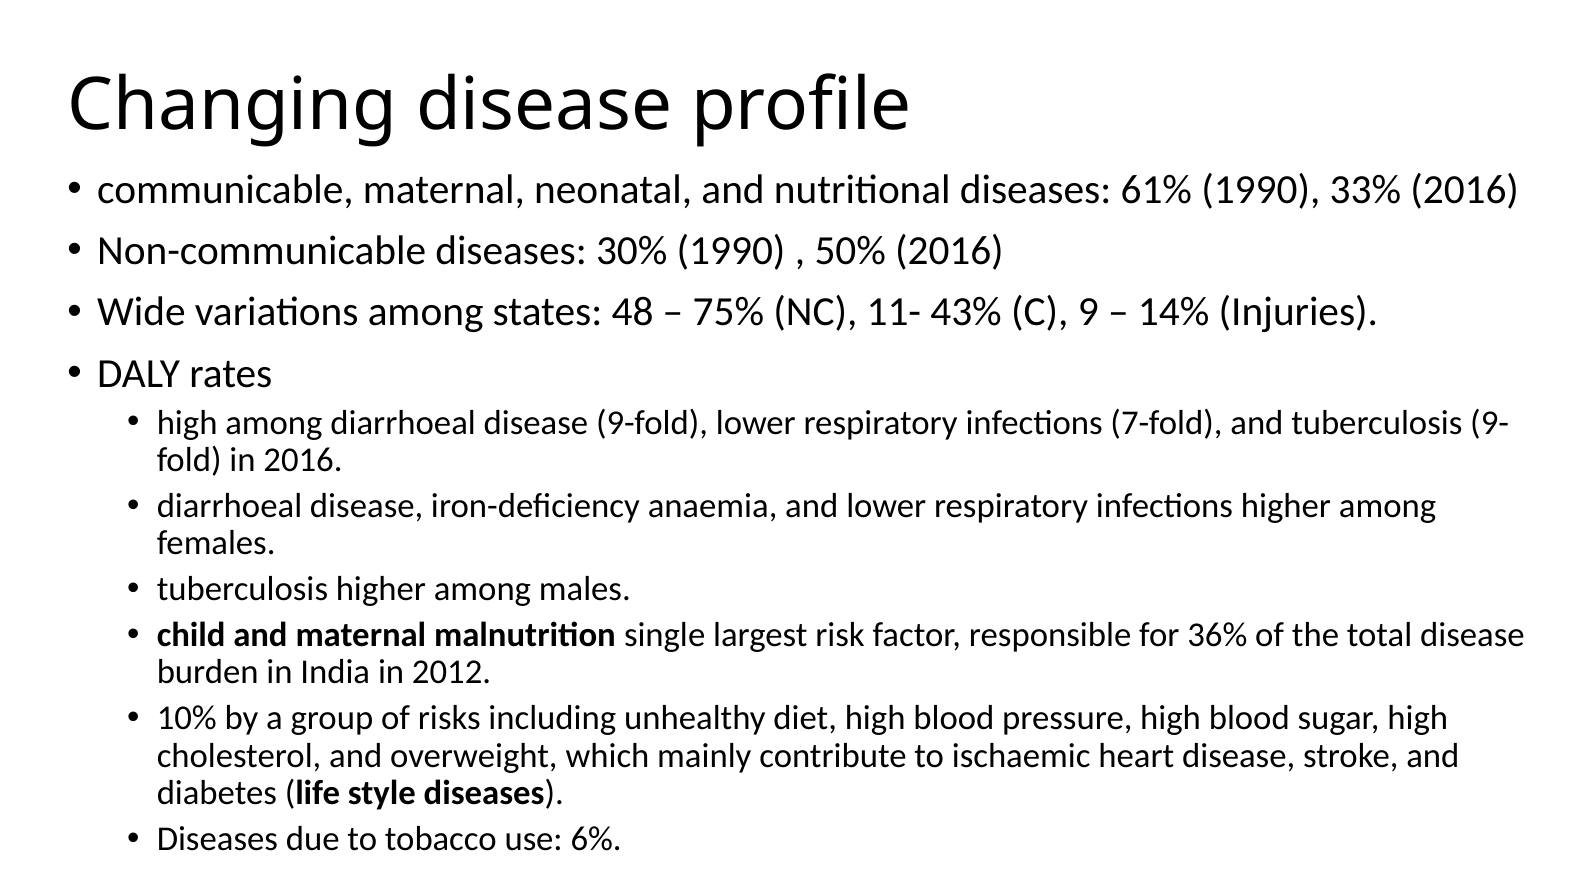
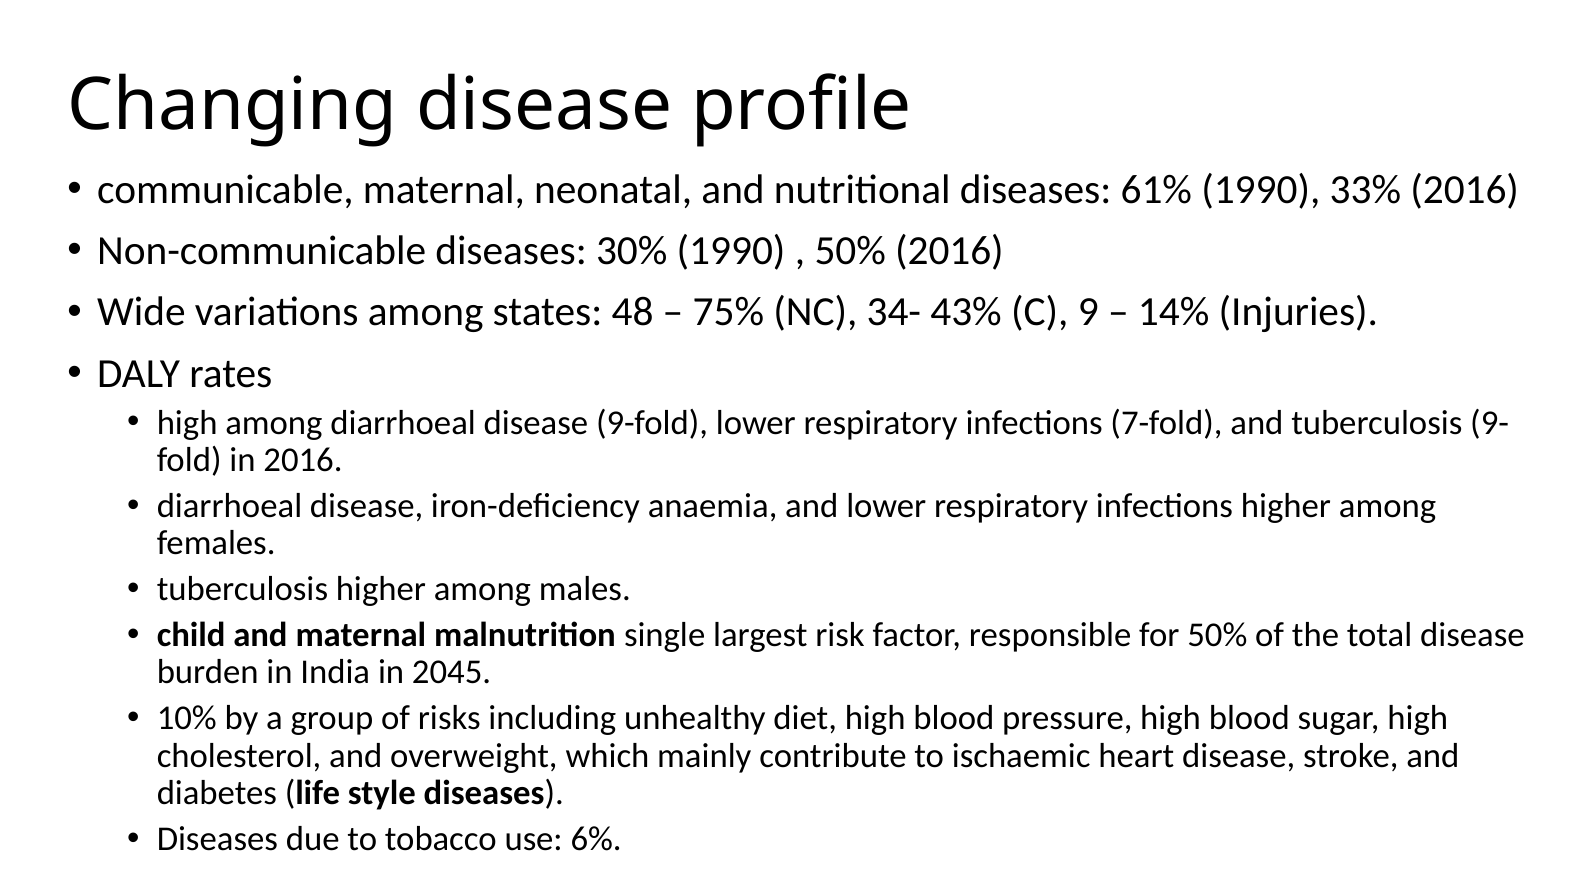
11-: 11- -> 34-
for 36%: 36% -> 50%
2012: 2012 -> 2045
